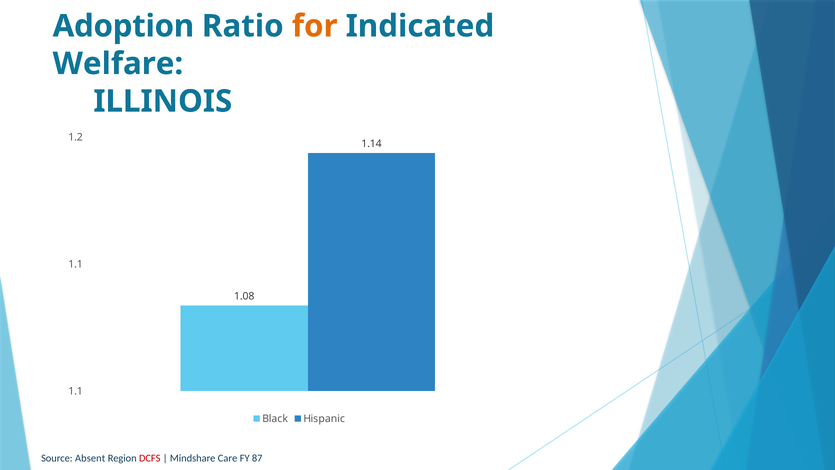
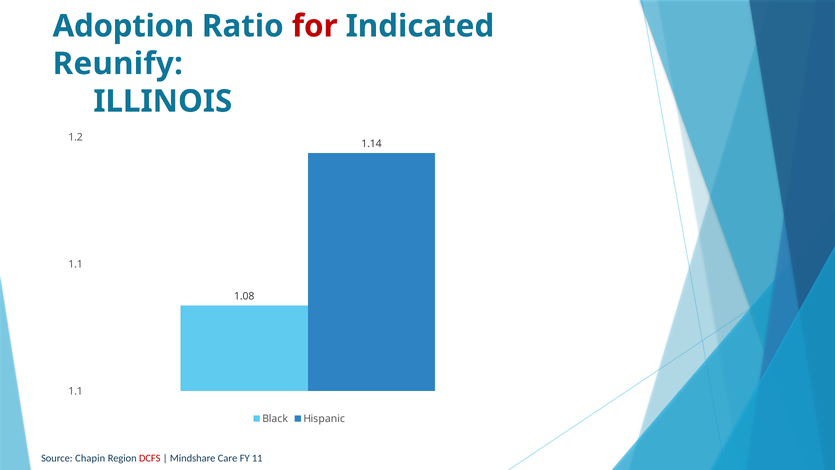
for colour: orange -> red
Welfare: Welfare -> Reunify
Absent: Absent -> Chapin
87: 87 -> 11
